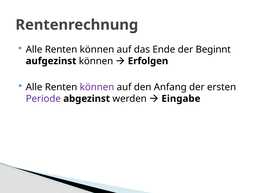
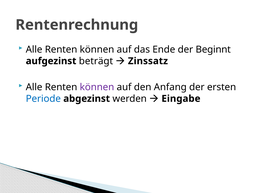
aufgezinst können: können -> beträgt
Erfolgen: Erfolgen -> Zinssatz
Periode colour: purple -> blue
